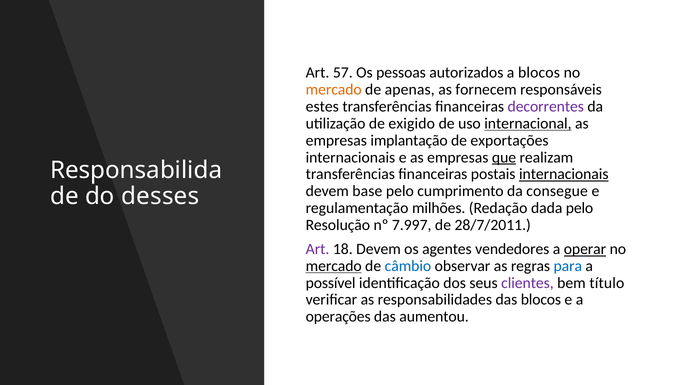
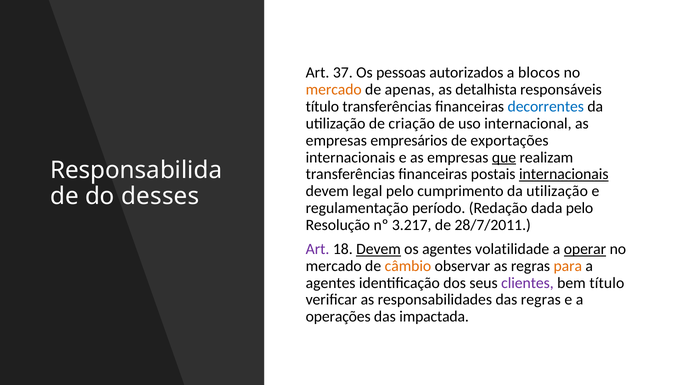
57: 57 -> 37
fornecem: fornecem -> detalhista
estes at (322, 107): estes -> título
decorrentes colour: purple -> blue
exigido: exigido -> criação
internacional underline: present -> none
implantação: implantação -> empresários
base: base -> legal
cumprimento da consegue: consegue -> utilização
milhões: milhões -> período
7.997: 7.997 -> 3.217
Devem at (379, 249) underline: none -> present
vendedores: vendedores -> volatilidade
mercado at (334, 266) underline: present -> none
câmbio colour: blue -> orange
para colour: blue -> orange
possível at (331, 283): possível -> agentes
das blocos: blocos -> regras
aumentou: aumentou -> impactada
